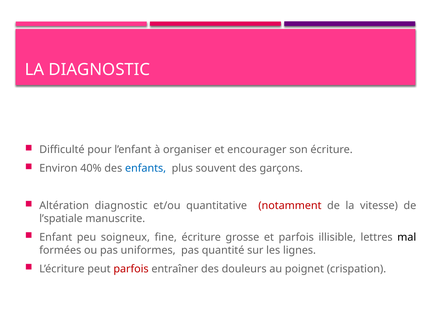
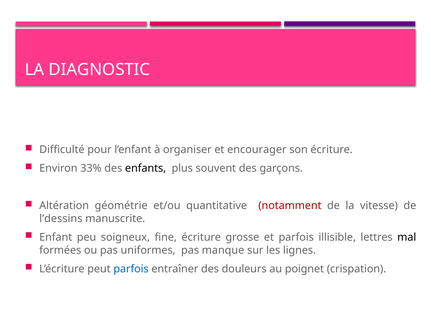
40%: 40% -> 33%
enfants colour: blue -> black
Altération diagnostic: diagnostic -> géométrie
l’spatiale: l’spatiale -> l’dessins
quantité: quantité -> manque
parfois at (131, 269) colour: red -> blue
